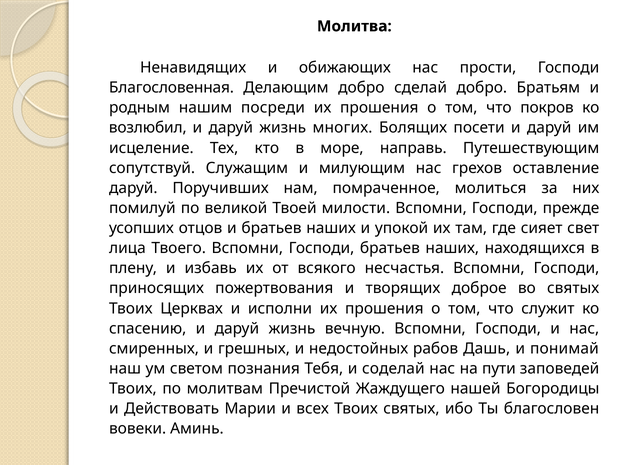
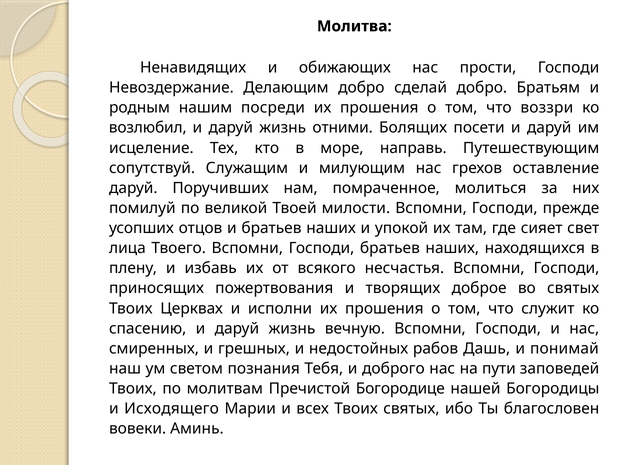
Благословенная: Благословенная -> Невоздержание
покров: покров -> воззри
многих: многих -> отними
соделай: соделай -> доброго
Жаждущего: Жаждущего -> Богородице
Действовать: Действовать -> Исходящего
